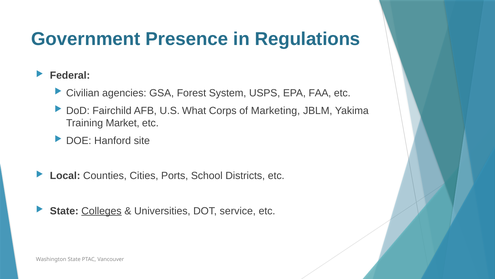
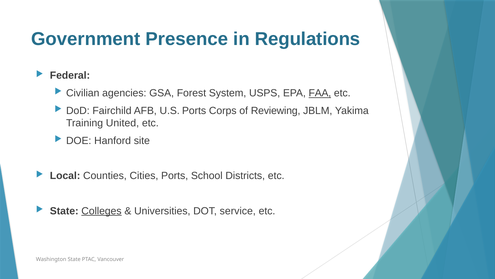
FAA underline: none -> present
U.S What: What -> Ports
Marketing: Marketing -> Reviewing
Market: Market -> United
